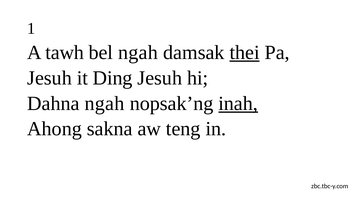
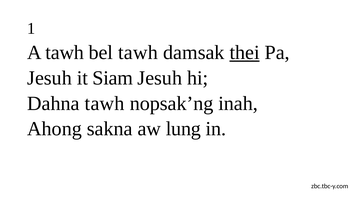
bel ngah: ngah -> tawh
Ding: Ding -> Siam
Dahna ngah: ngah -> tawh
inah underline: present -> none
teng: teng -> lung
